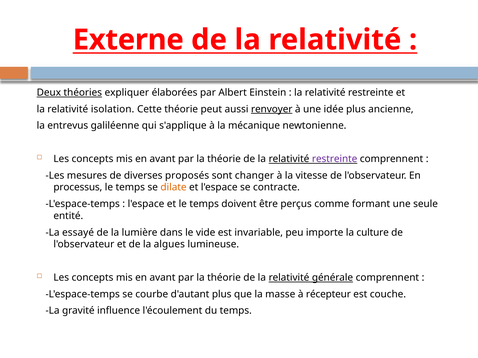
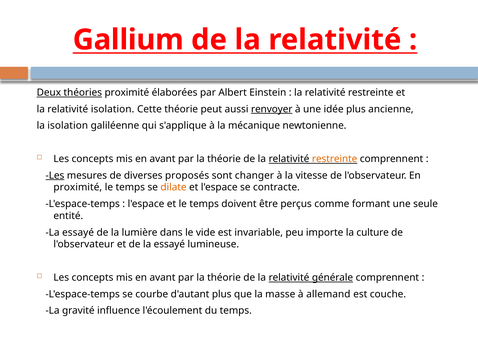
Externe: Externe -> Gallium
théories expliquer: expliquer -> proximité
la entrevus: entrevus -> isolation
restreinte at (335, 159) colour: purple -> orange
Les at (55, 176) underline: none -> present
processus at (78, 188): processus -> proximité
de la algues: algues -> essayé
récepteur: récepteur -> allemand
